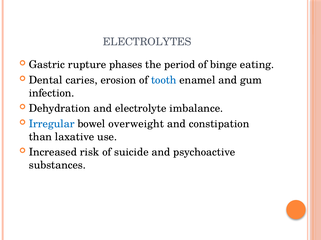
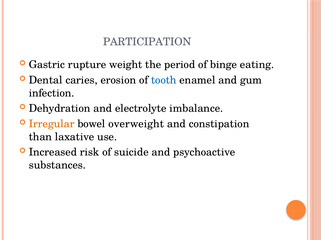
ELECTROLYTES: ELECTROLYTES -> PARTICIPATION
phases: phases -> weight
Irregular colour: blue -> orange
